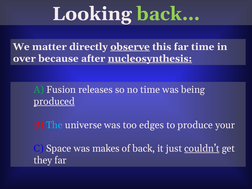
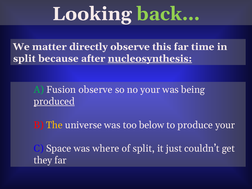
observe at (130, 47) underline: present -> none
over at (24, 59): over -> split
Fusion releases: releases -> observe
no time: time -> your
The colour: light blue -> yellow
edges: edges -> below
makes: makes -> where
of back: back -> split
couldn’t underline: present -> none
